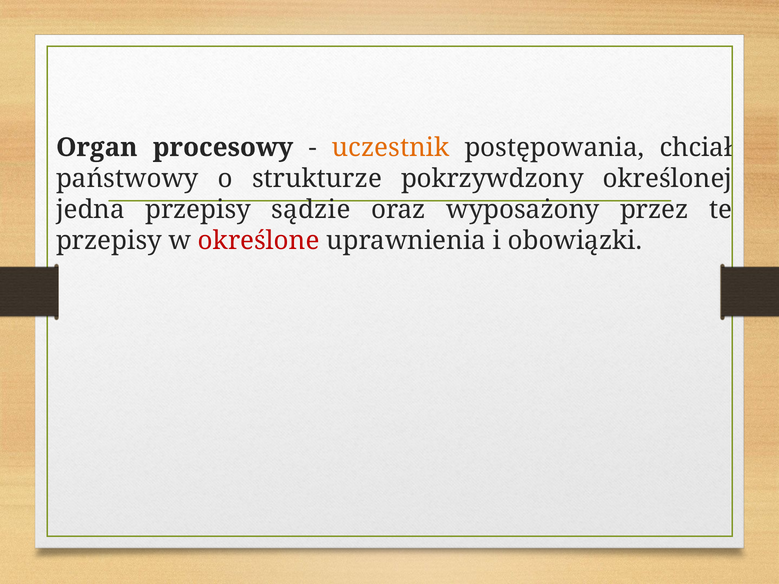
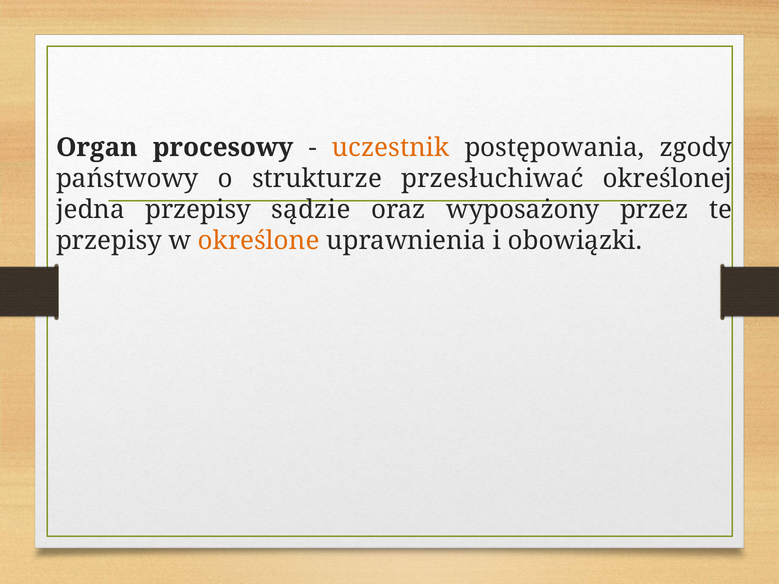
chciał: chciał -> zgody
pokrzywdzony: pokrzywdzony -> przesłuchiwać
określone colour: red -> orange
